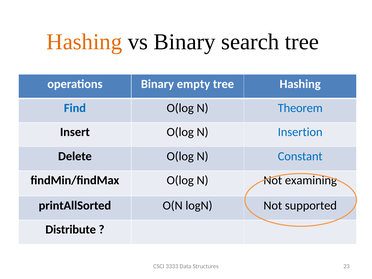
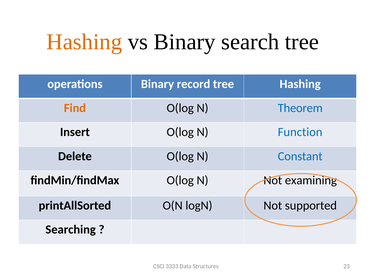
empty: empty -> record
Find colour: blue -> orange
Insertion: Insertion -> Function
Distribute: Distribute -> Searching
